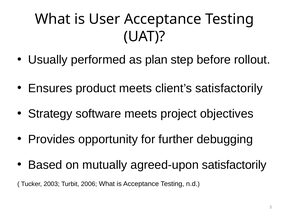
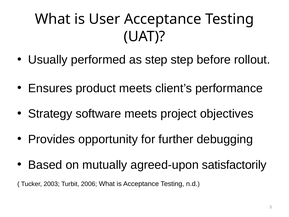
as plan: plan -> step
client’s satisfactorily: satisfactorily -> performance
